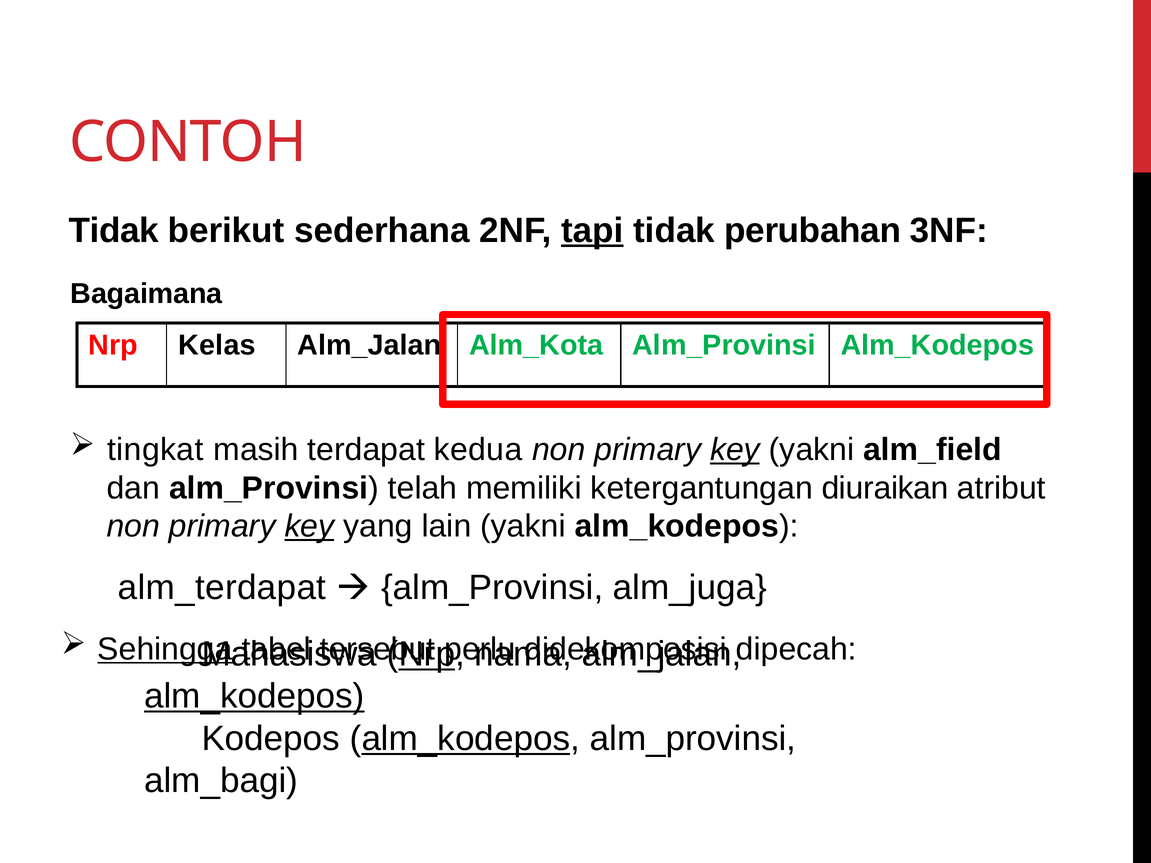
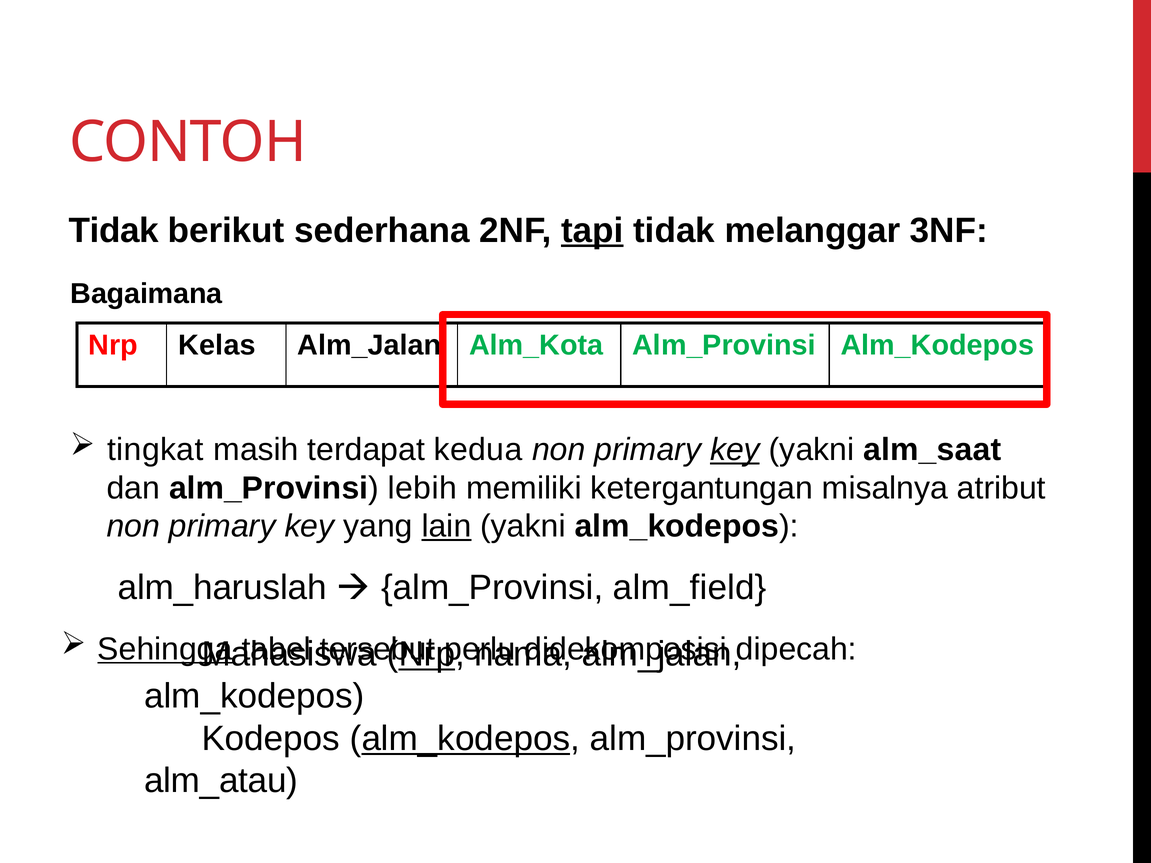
perubahan: perubahan -> melanggar
alm_field: alm_field -> alm_saat
telah: telah -> lebih
diuraikan: diuraikan -> misalnya
key at (309, 527) underline: present -> none
lain underline: none -> present
alm_terdapat: alm_terdapat -> alm_haruslah
alm_juga: alm_juga -> alm_field
alm_kodepos at (254, 697) underline: present -> none
alm_bagi: alm_bagi -> alm_atau
